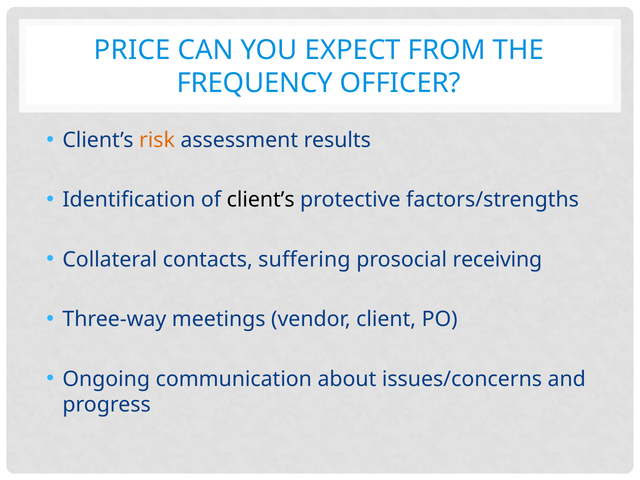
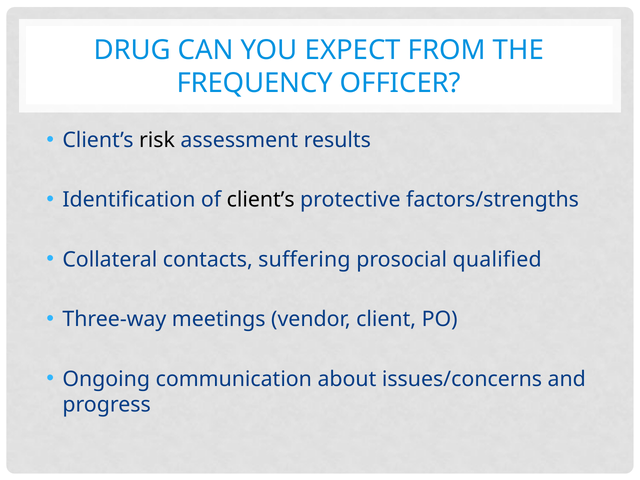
PRICE: PRICE -> DRUG
risk colour: orange -> black
receiving: receiving -> qualified
